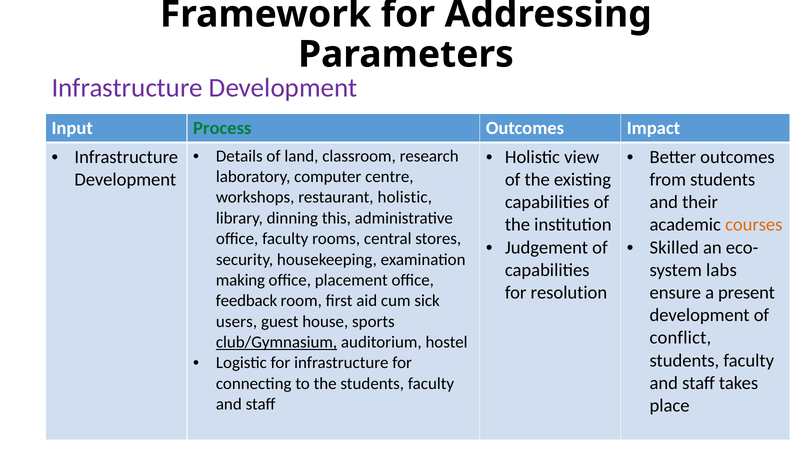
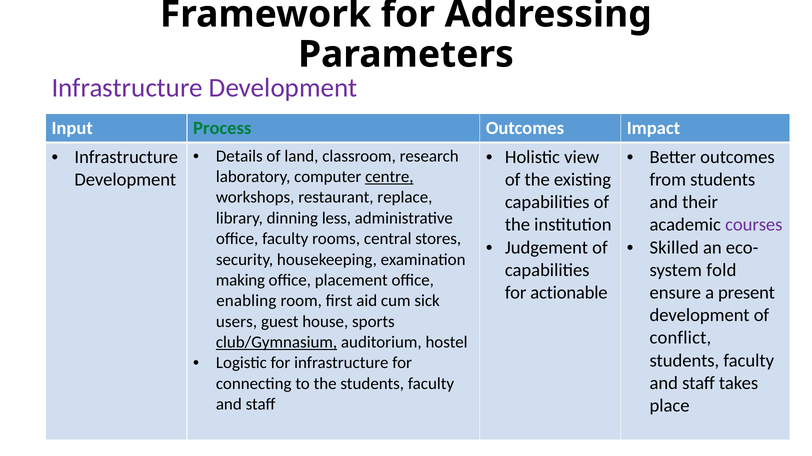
centre underline: none -> present
restaurant holistic: holistic -> replace
this: this -> less
courses colour: orange -> purple
labs: labs -> fold
resolution: resolution -> actionable
feedback: feedback -> enabling
